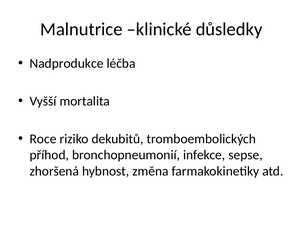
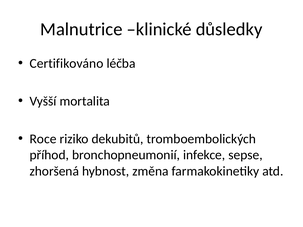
Nadprodukce: Nadprodukce -> Certifikováno
